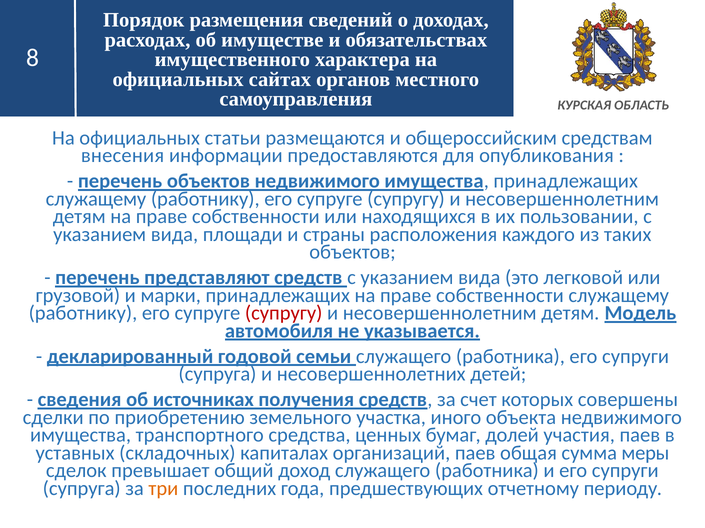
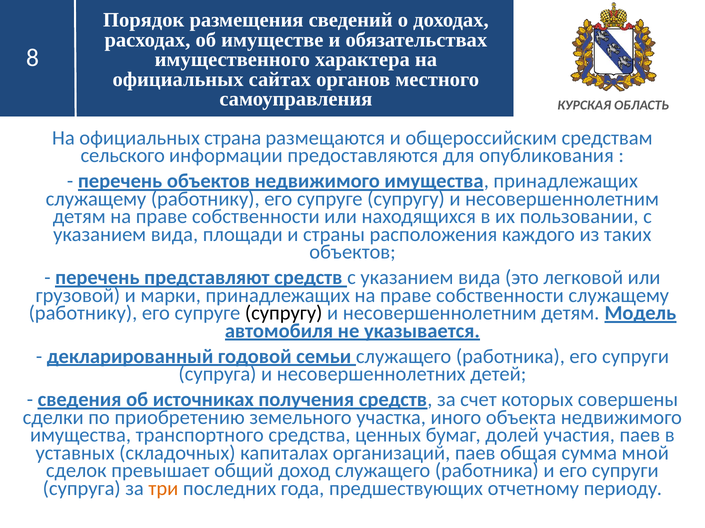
статьи: статьи -> страна
внесения: внесения -> сельского
супругу at (284, 313) colour: red -> black
меры: меры -> мной
